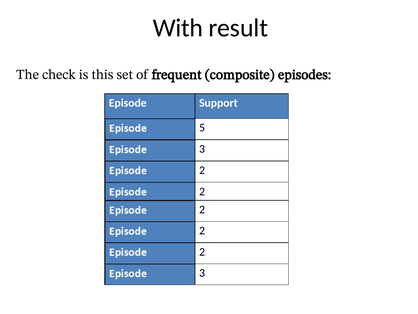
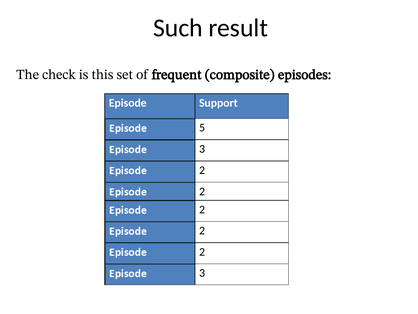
With: With -> Such
